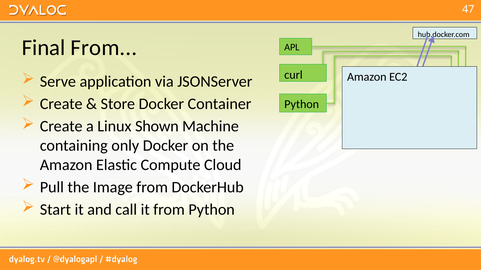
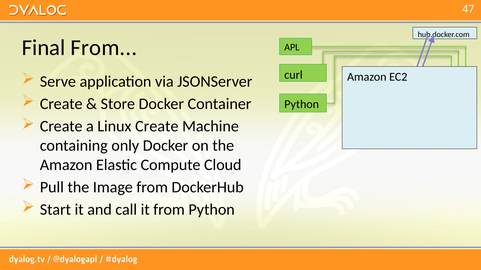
Linux Shown: Shown -> Create
